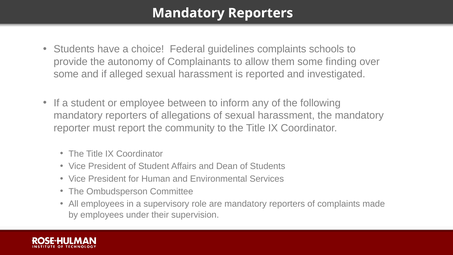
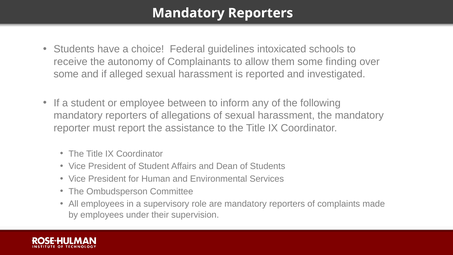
guidelines complaints: complaints -> intoxicated
provide: provide -> receive
community: community -> assistance
